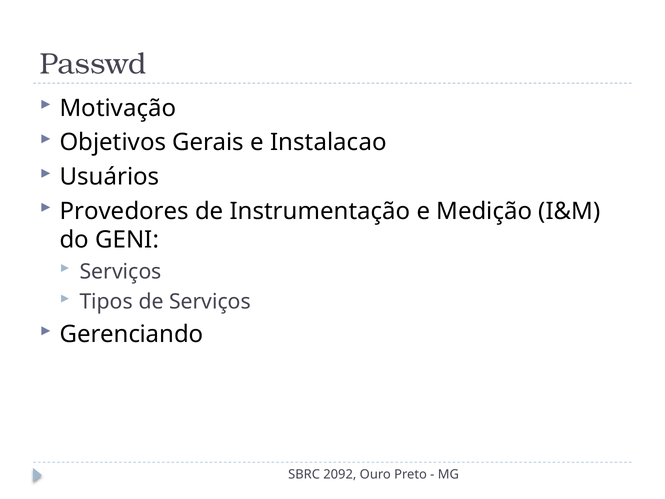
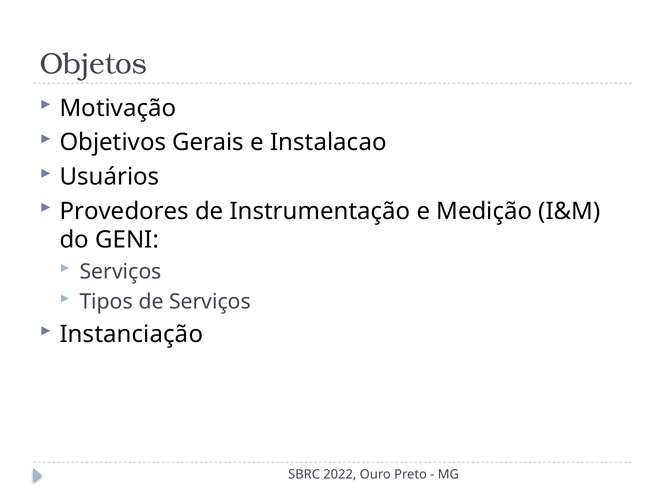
Passwd: Passwd -> Objetos
Gerenciando: Gerenciando -> Instanciação
2092: 2092 -> 2022
